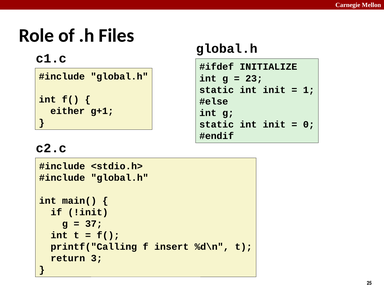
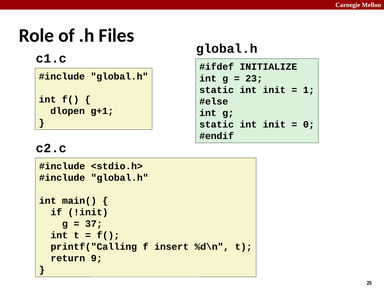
either: either -> dlopen
3: 3 -> 9
